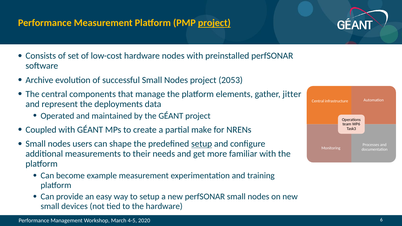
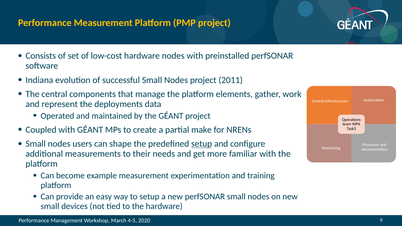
project at (214, 23) underline: present -> none
Archive: Archive -> Indiana
2053: 2053 -> 2011
jitter: jitter -> work
